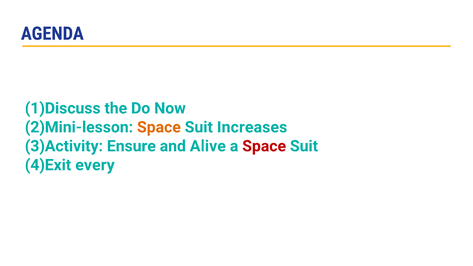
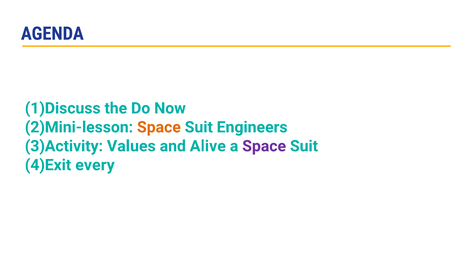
Increases: Increases -> Engineers
Ensure: Ensure -> Values
Space at (264, 146) colour: red -> purple
